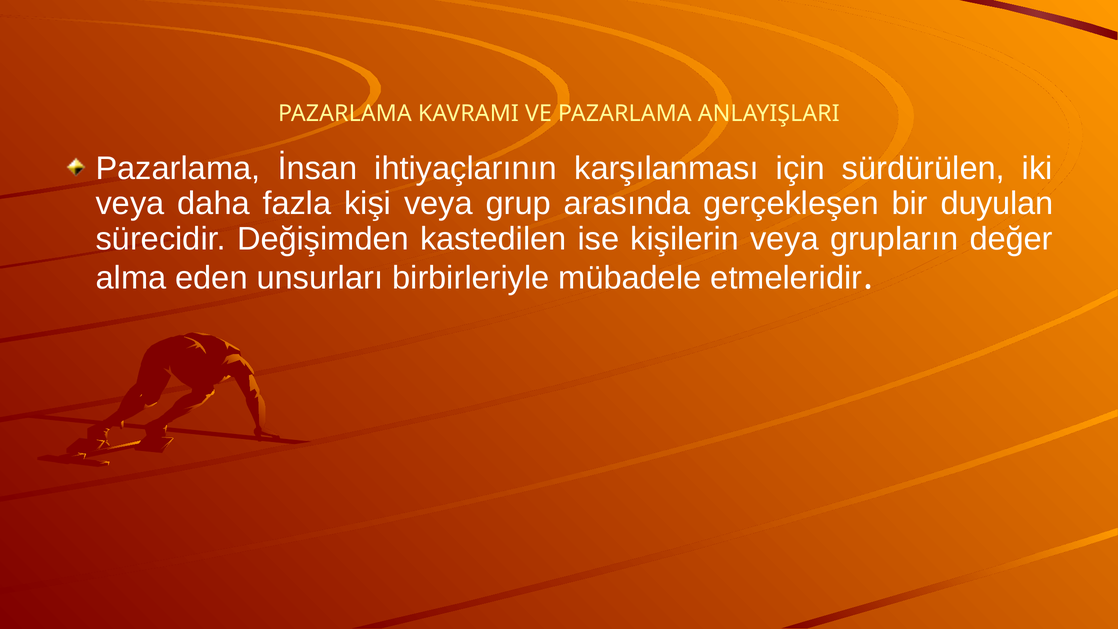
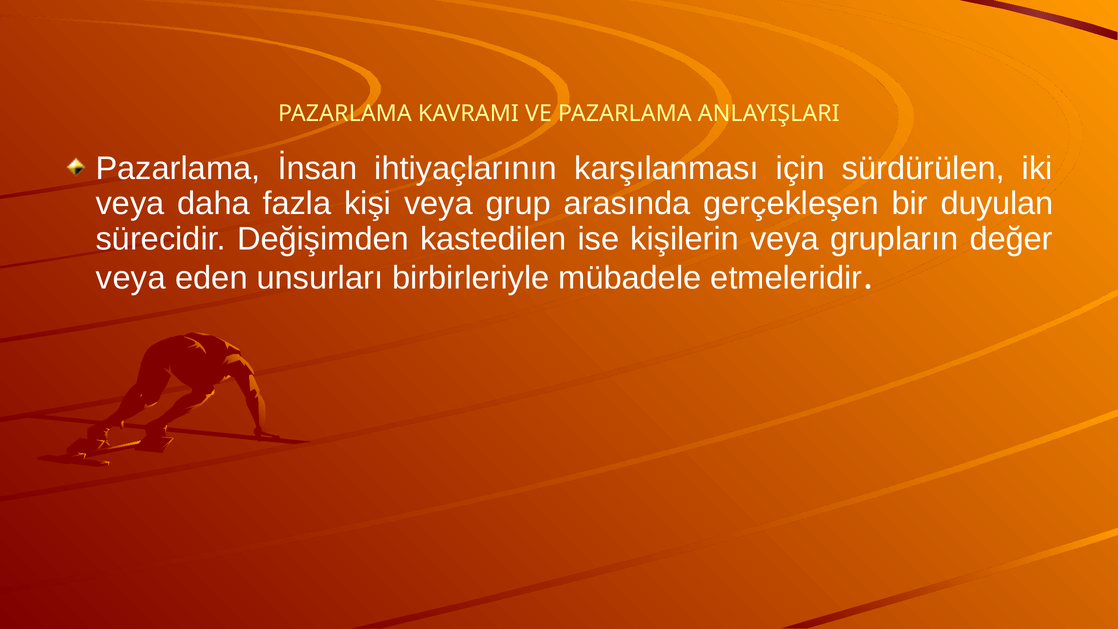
alma at (131, 278): alma -> veya
